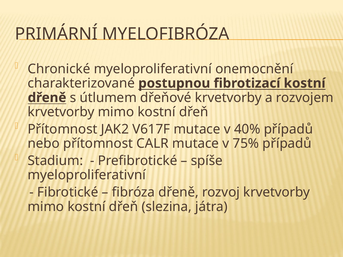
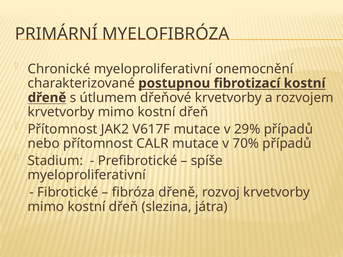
40%: 40% -> 29%
75%: 75% -> 70%
